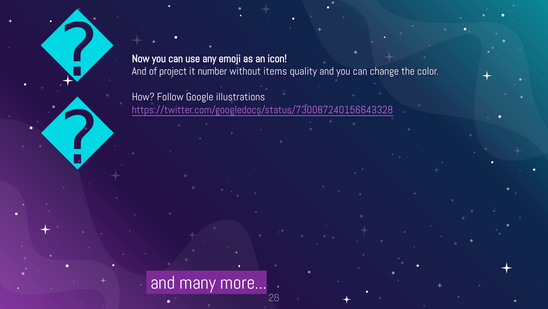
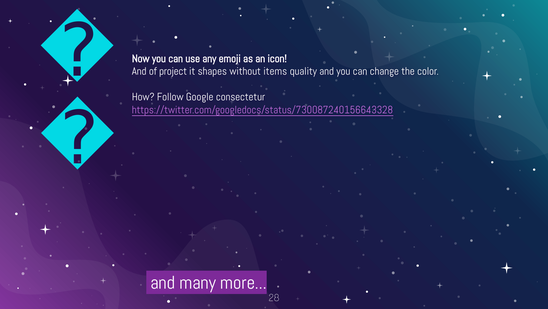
number: number -> shapes
illustrations: illustrations -> consectetur
